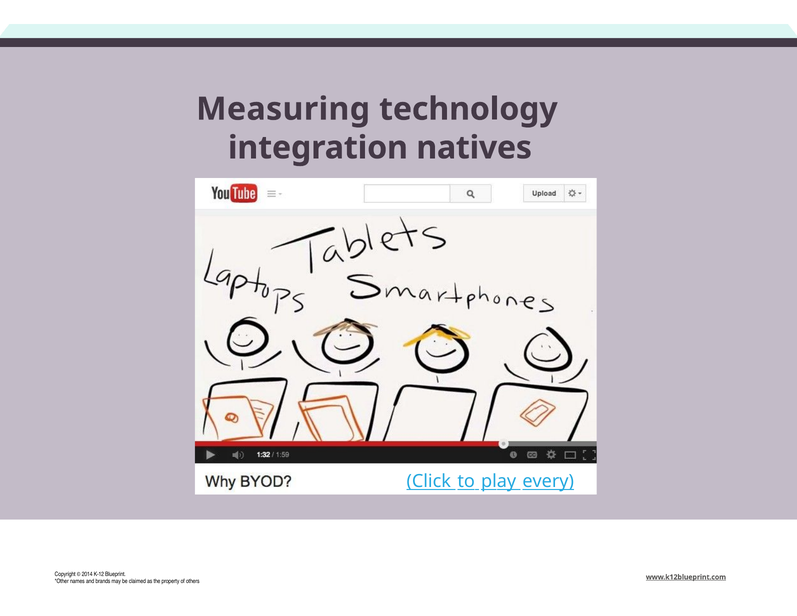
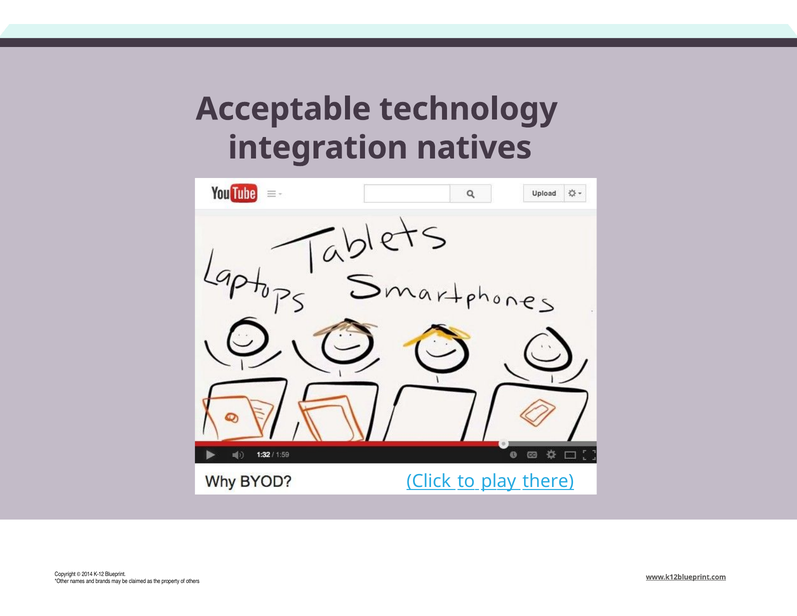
Measuring: Measuring -> Acceptable
every: every -> there
